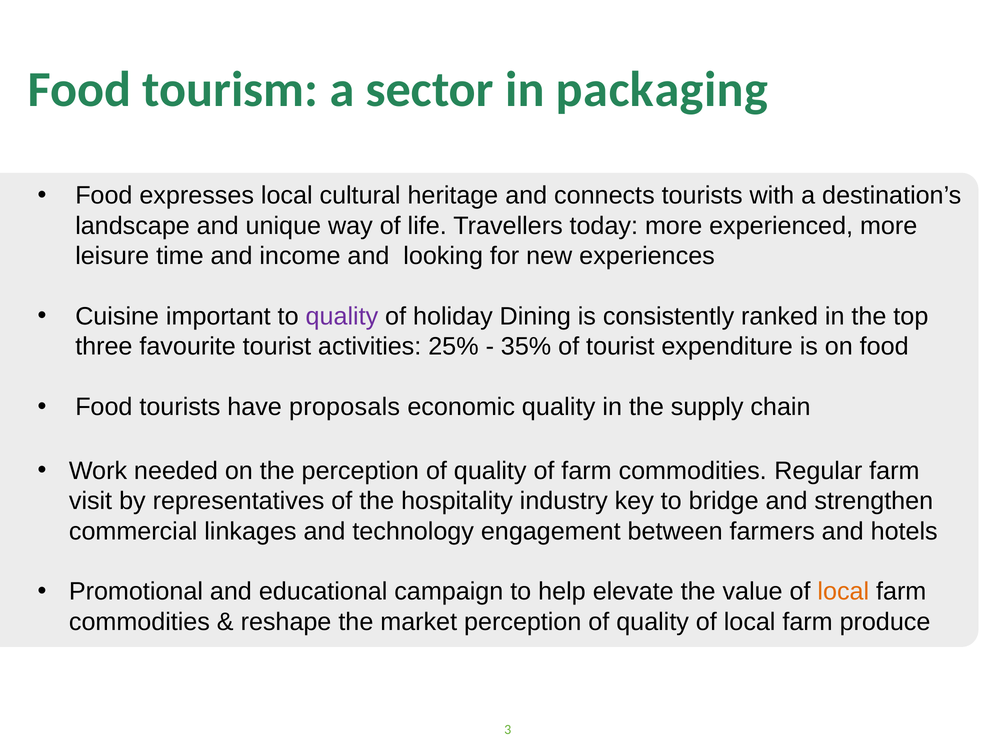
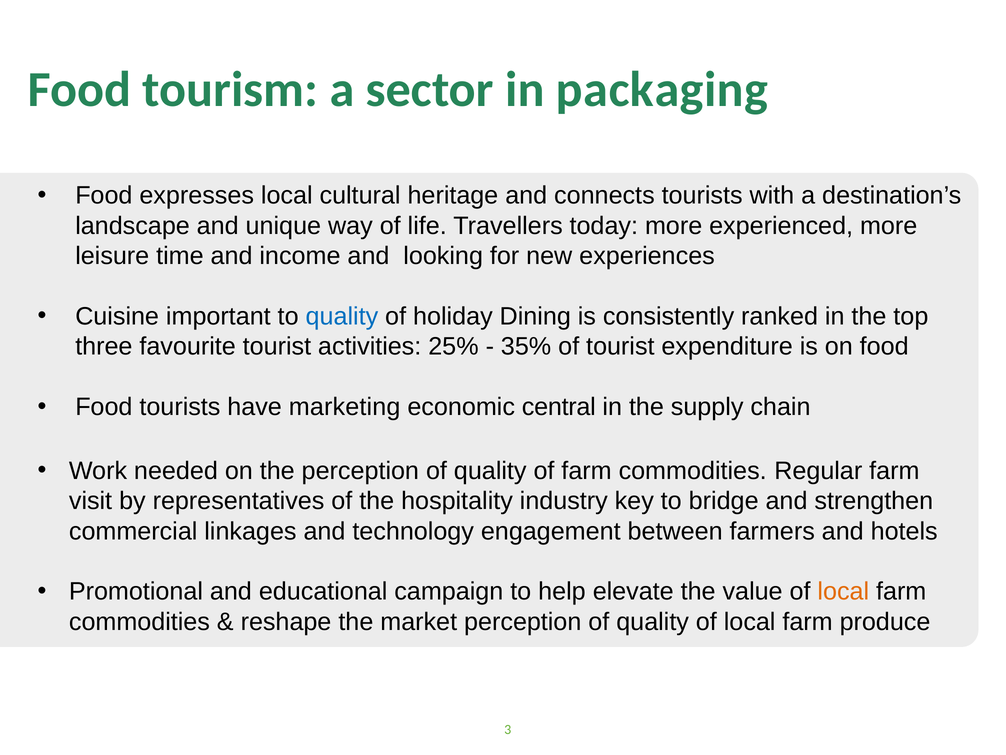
quality at (342, 316) colour: purple -> blue
proposals: proposals -> marketing
economic quality: quality -> central
